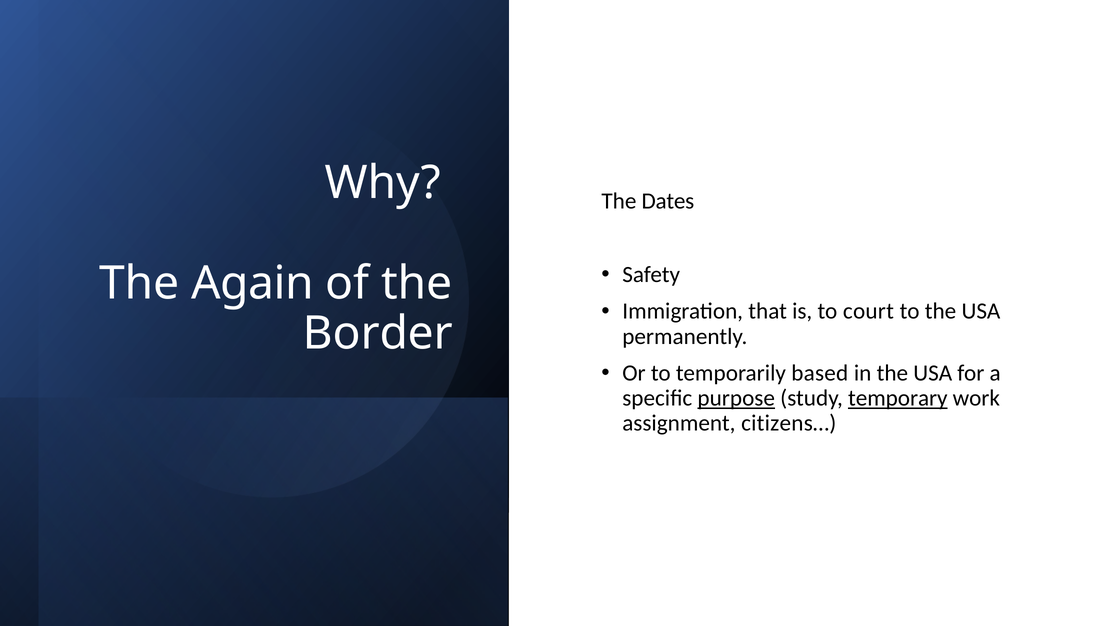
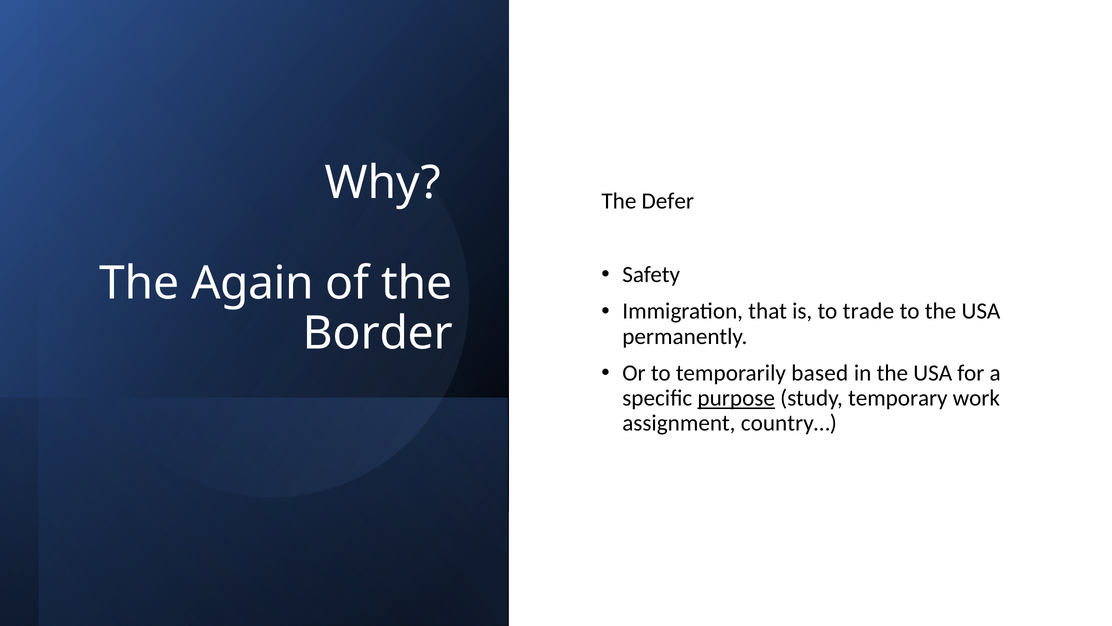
Dates: Dates -> Defer
court: court -> trade
temporary underline: present -> none
citizens…: citizens… -> country…
